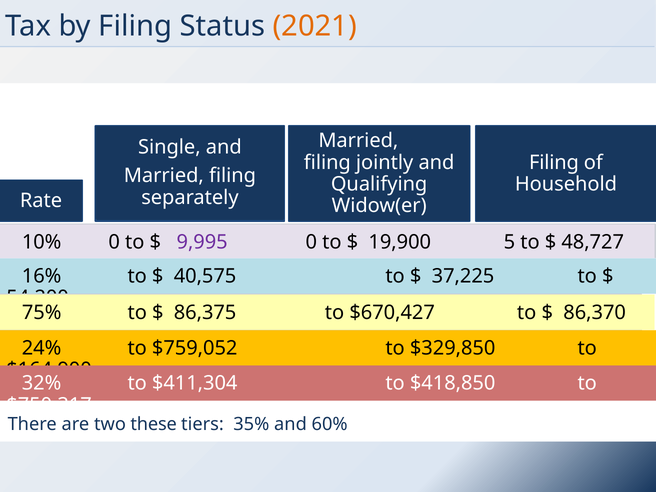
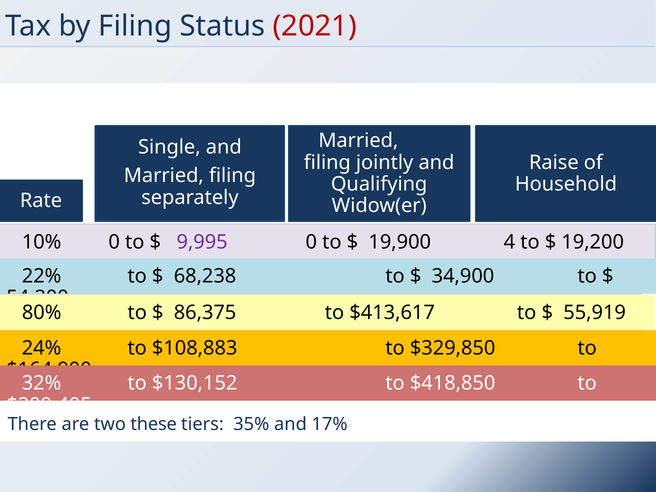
2021 colour: orange -> red
Filing at (554, 163): Filing -> Raise
5: 5 -> 4
48,727: 48,727 -> 19,200
16%: 16% -> 22%
40,575: 40,575 -> 68,238
37,225: 37,225 -> 34,900
75%: 75% -> 80%
$670,427: $670,427 -> $413,617
86,370: 86,370 -> 55,919
$759,052: $759,052 -> $108,883
$411,304: $411,304 -> $130,152
$750,317: $750,317 -> $209,405
60%: 60% -> 17%
